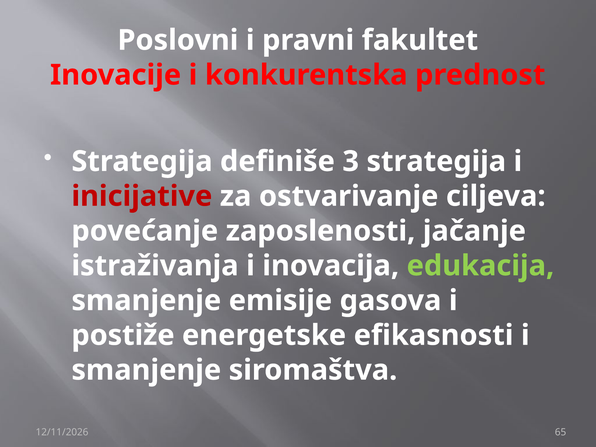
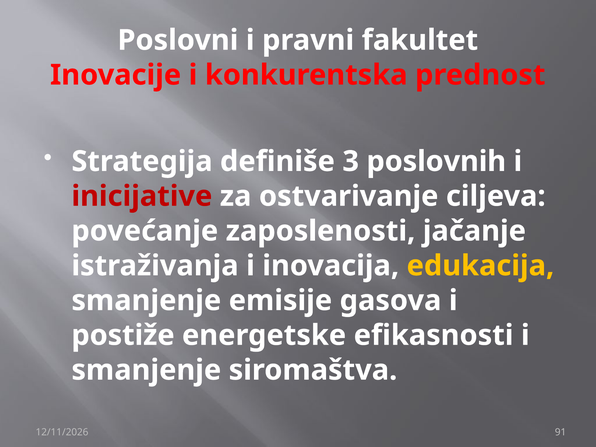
3 strategija: strategija -> poslovnih
edukacija colour: light green -> yellow
65: 65 -> 91
